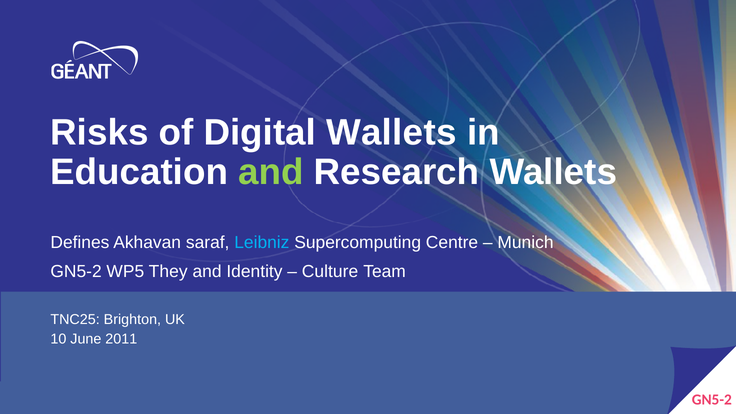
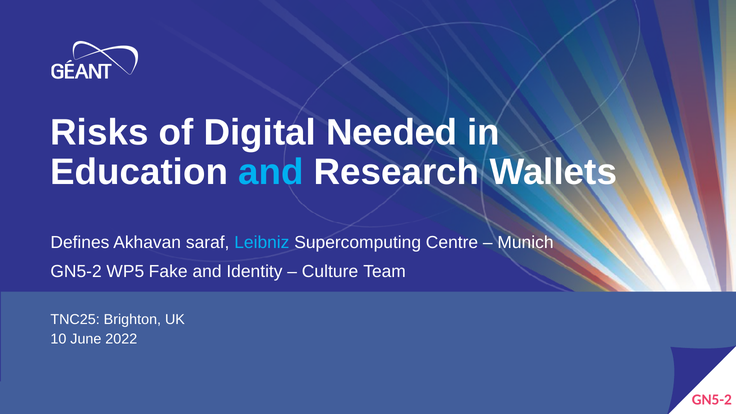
Digital Wallets: Wallets -> Needed
and at (271, 172) colour: light green -> light blue
They: They -> Fake
2011: 2011 -> 2022
